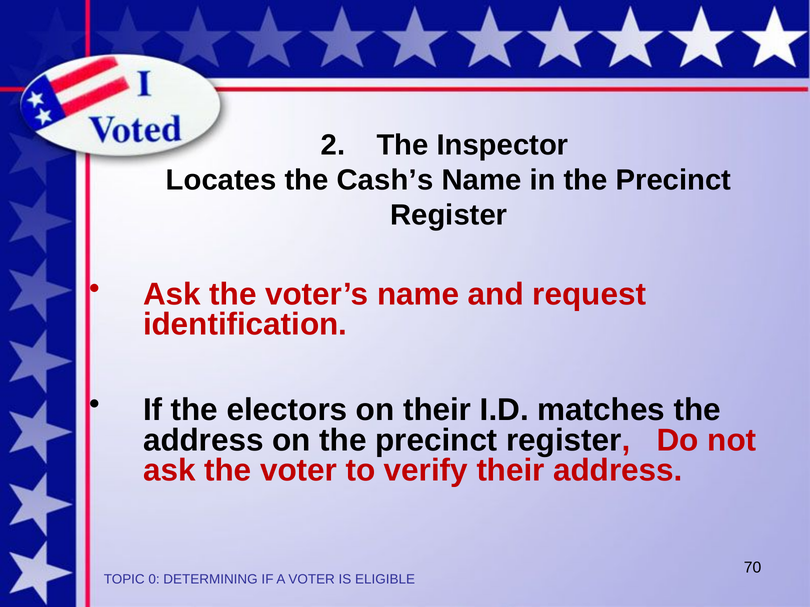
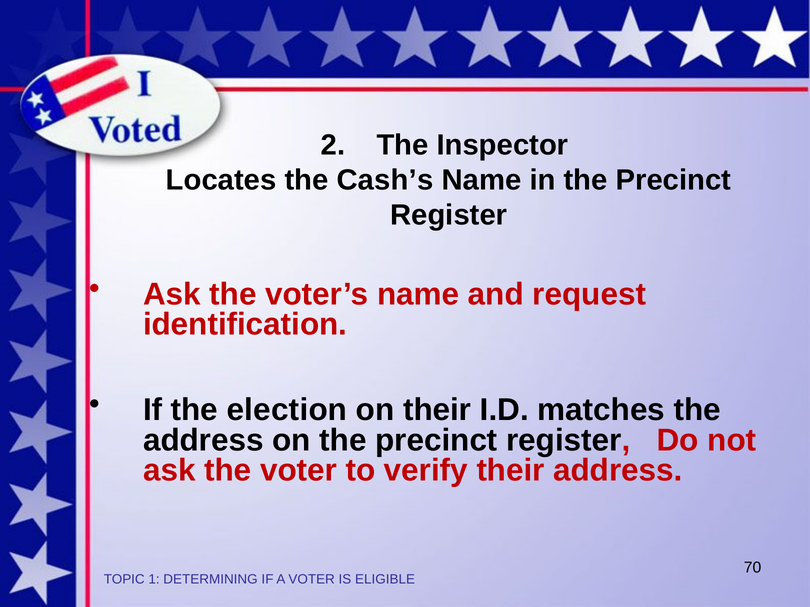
electors: electors -> election
0: 0 -> 1
